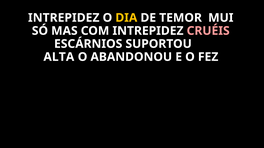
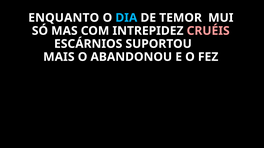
INTREPIDEZ at (64, 18): INTREPIDEZ -> ENQUANTO
DIA colour: yellow -> light blue
ALTA: ALTA -> MAIS
